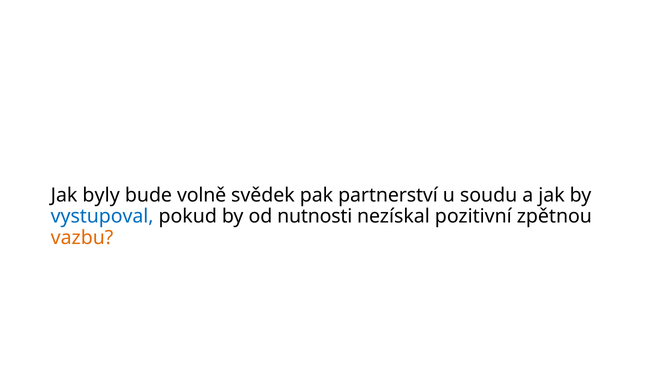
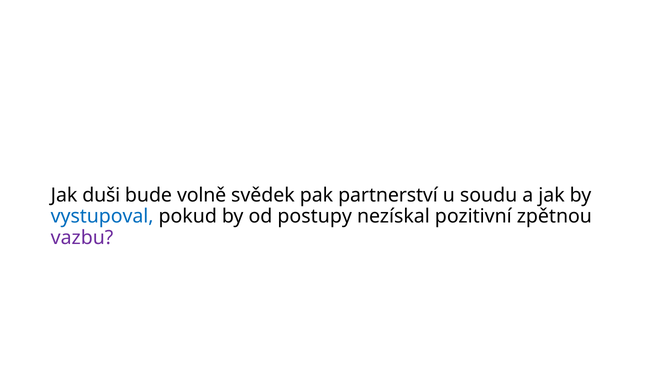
byly: byly -> duši
nutnosti: nutnosti -> postupy
vazbu colour: orange -> purple
